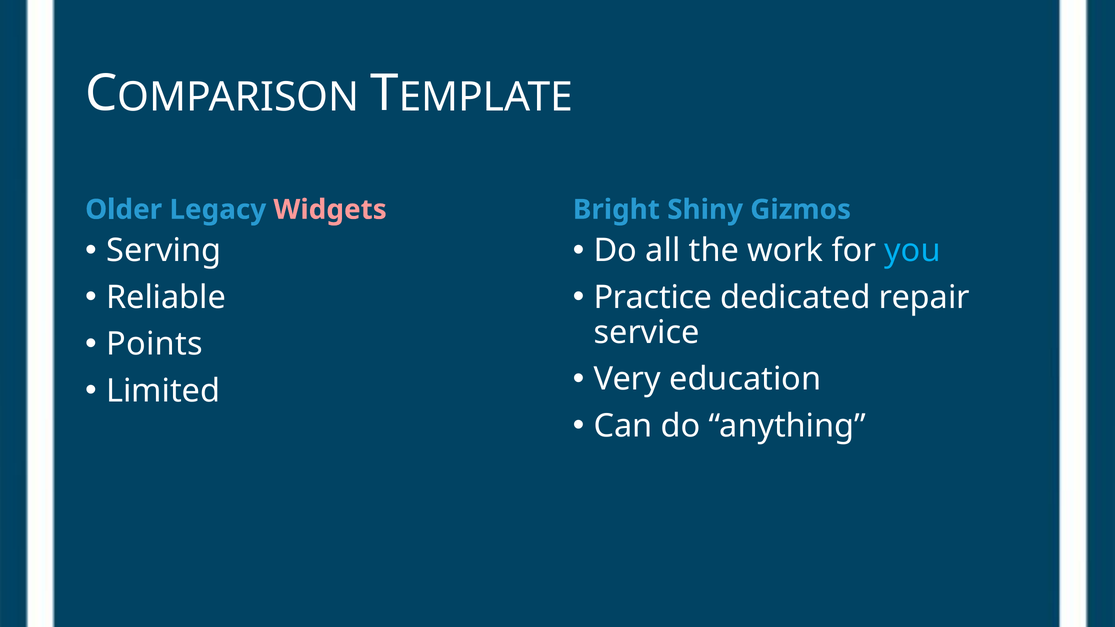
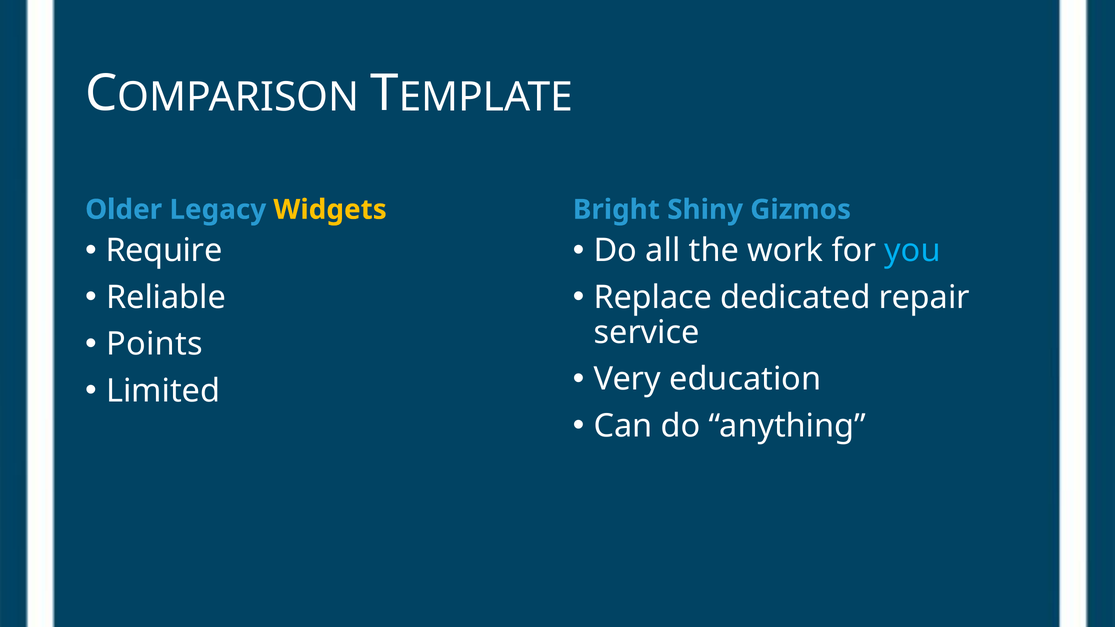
Widgets colour: pink -> yellow
Serving: Serving -> Require
Practice: Practice -> Replace
